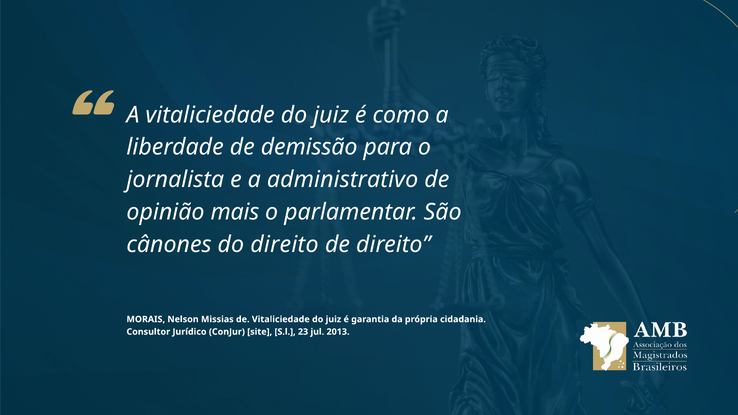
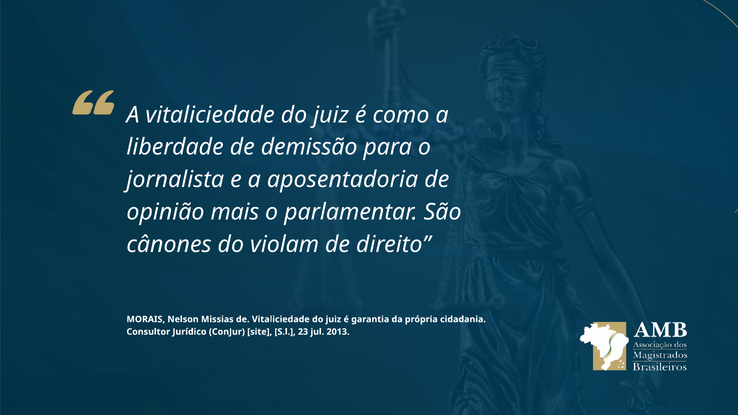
administrativo: administrativo -> aposentadoria
do direito: direito -> violam
